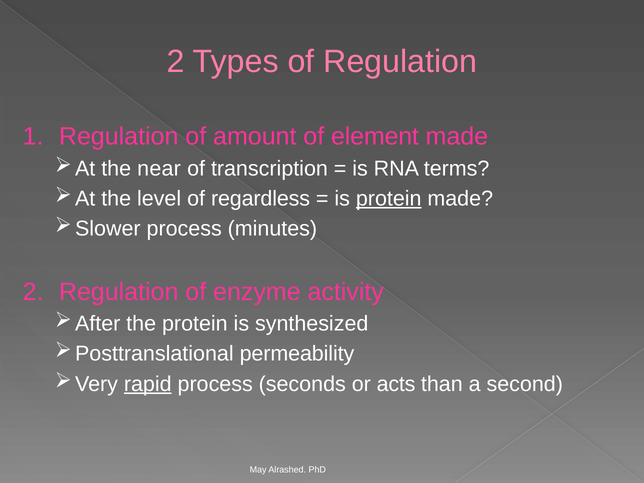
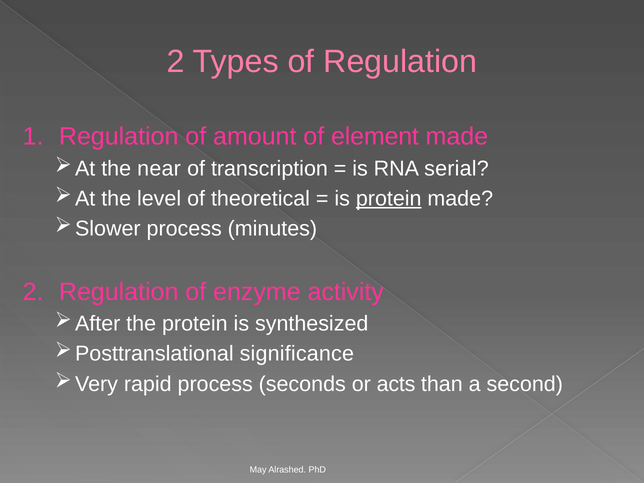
terms: terms -> serial
regardless: regardless -> theoretical
permeability: permeability -> significance
rapid underline: present -> none
